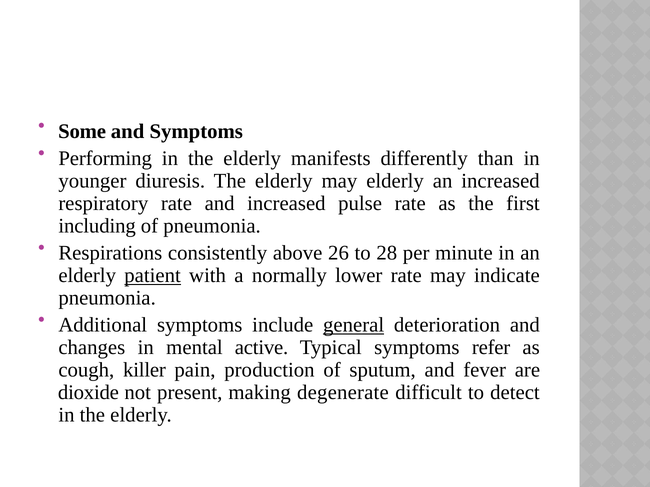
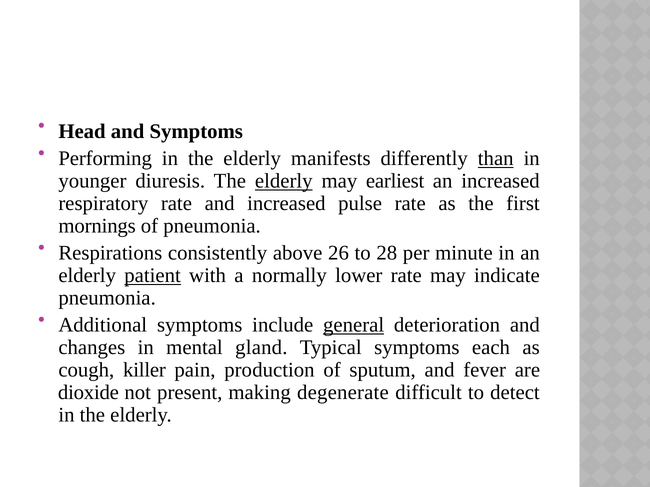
Some: Some -> Head
than underline: none -> present
elderly at (284, 181) underline: none -> present
may elderly: elderly -> earliest
including: including -> mornings
active: active -> gland
refer: refer -> each
